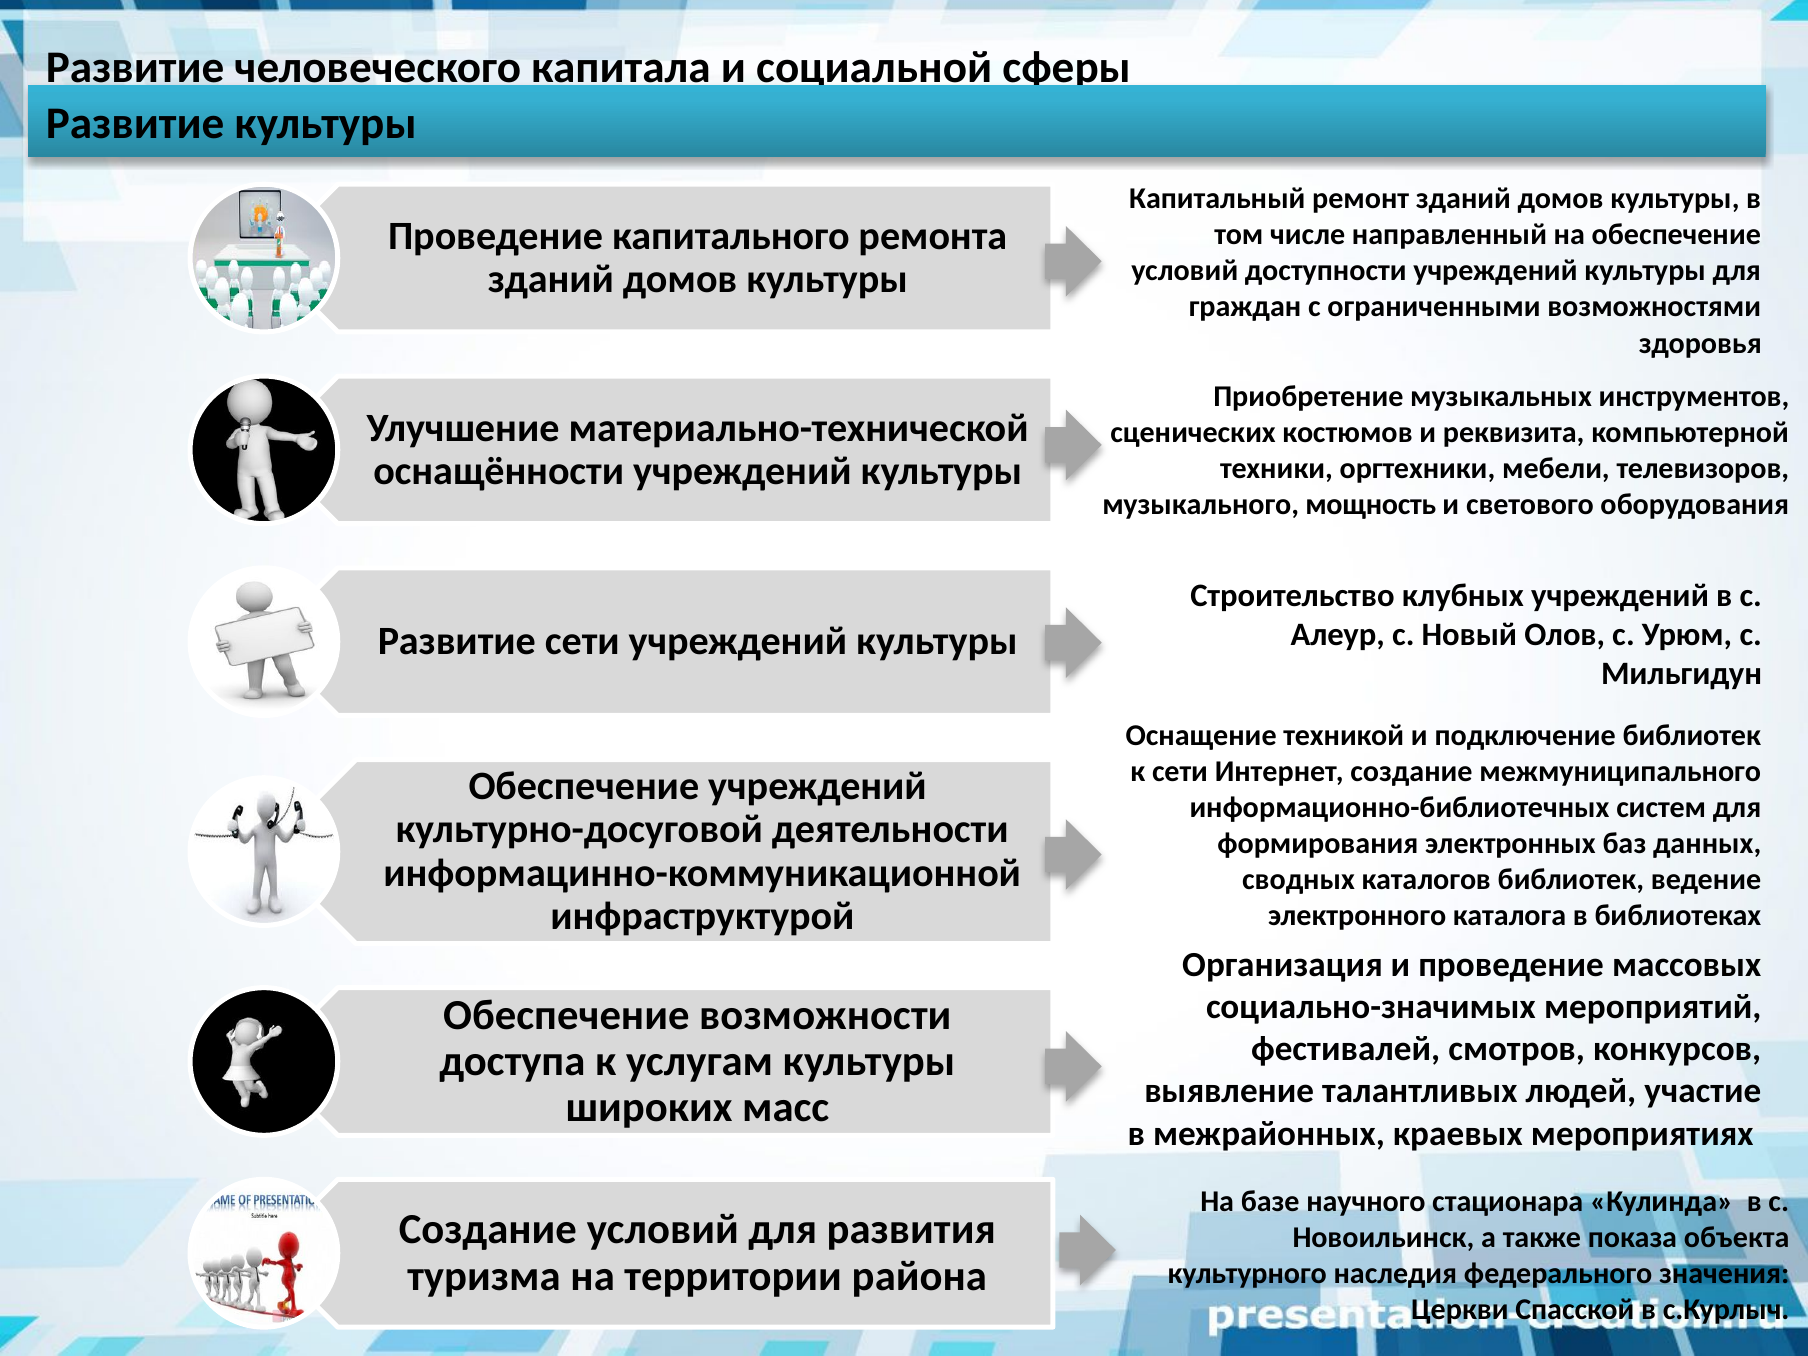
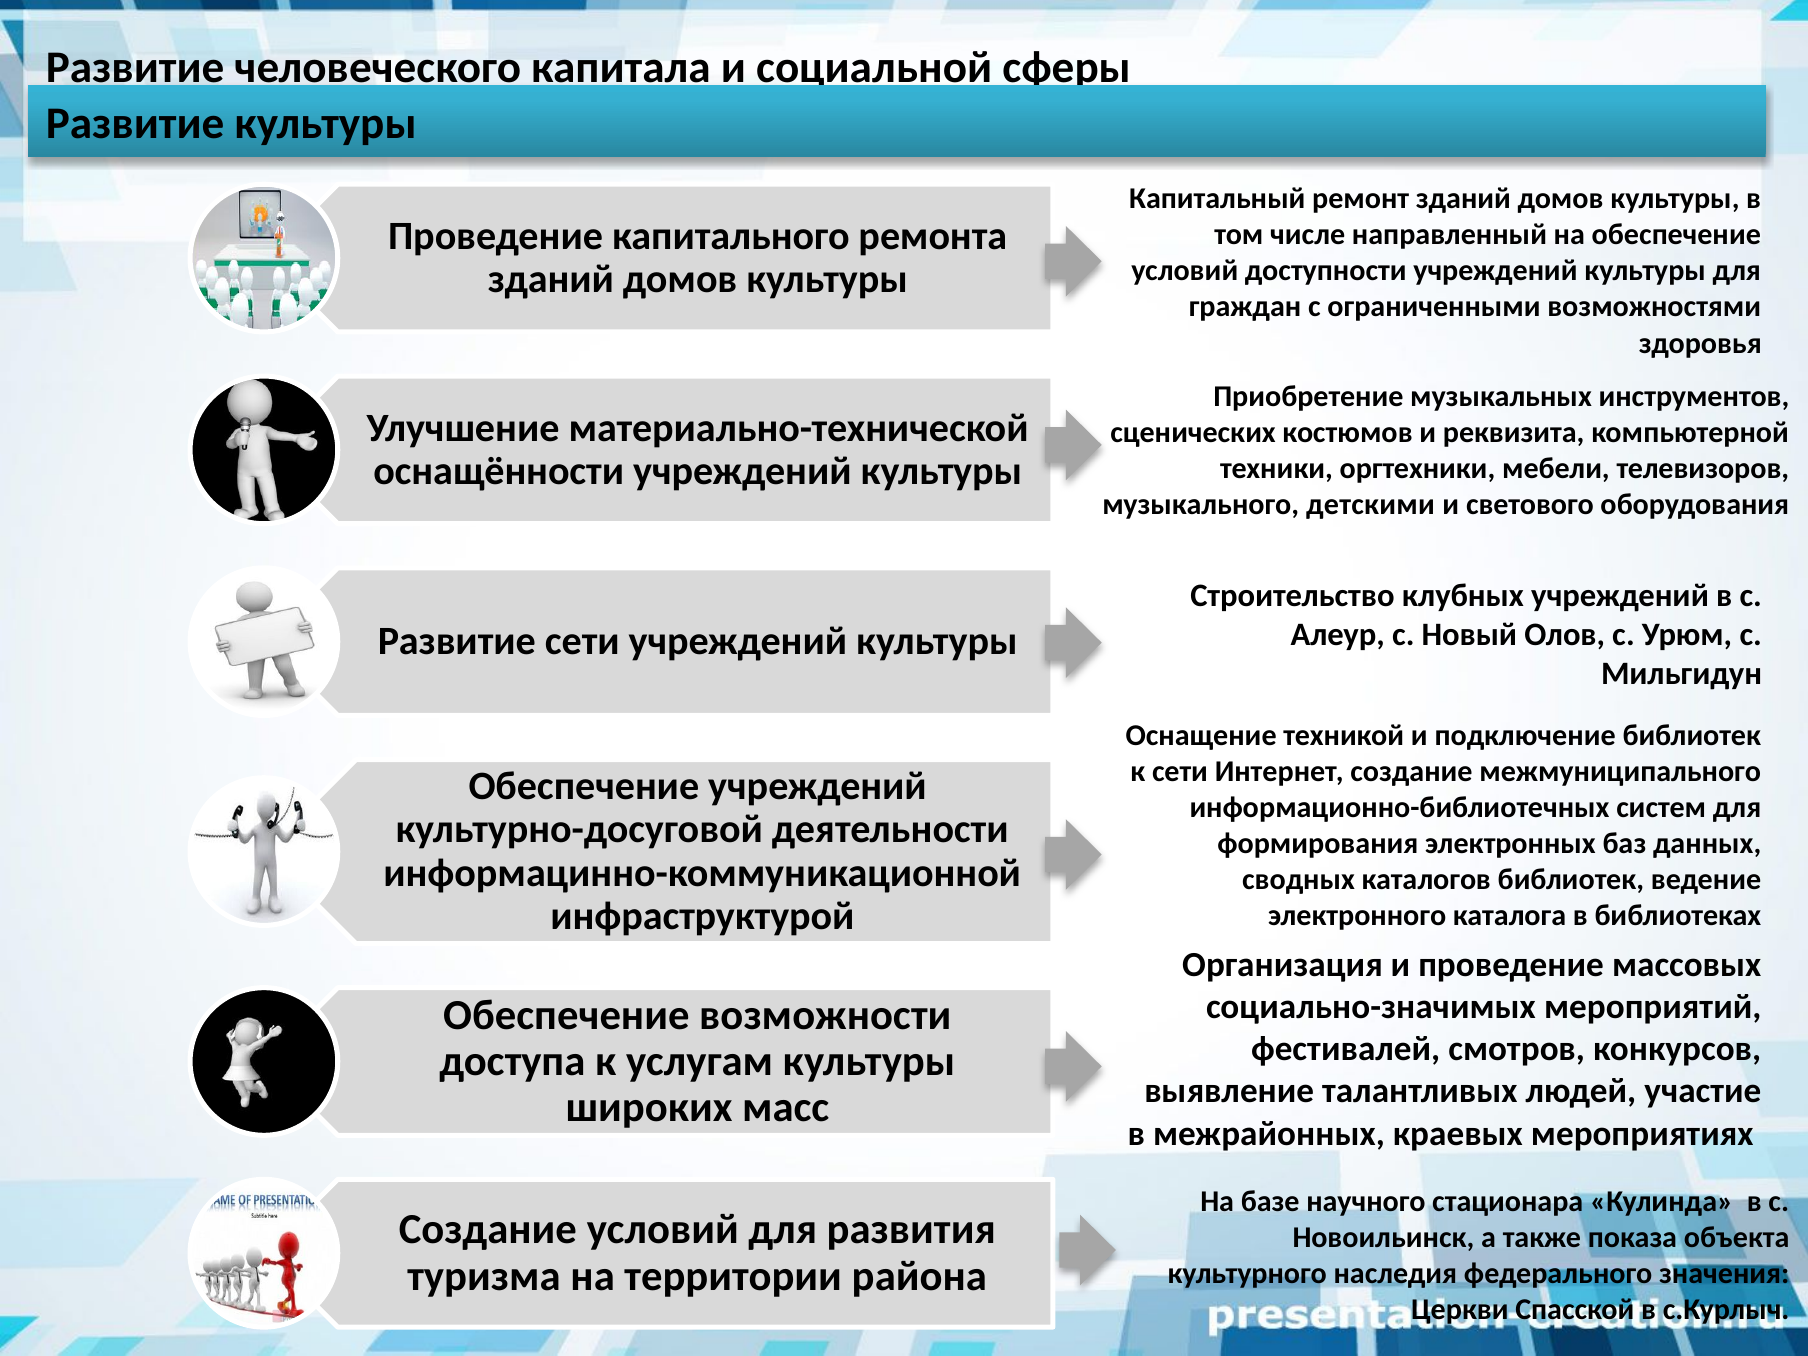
мощность: мощность -> детскими
